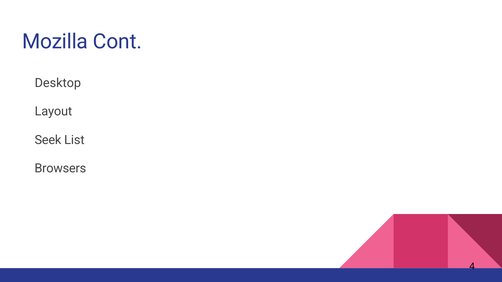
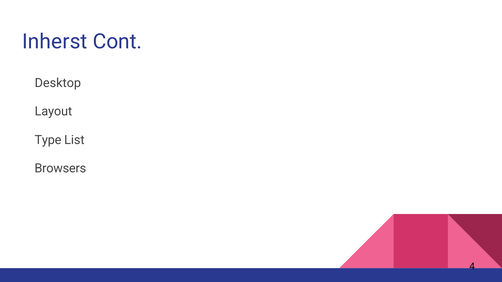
Mozilla: Mozilla -> Inherst
Seek: Seek -> Type
